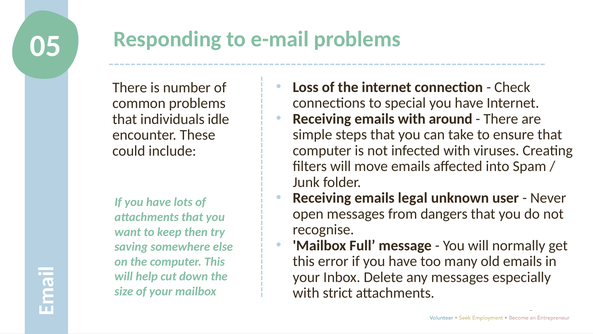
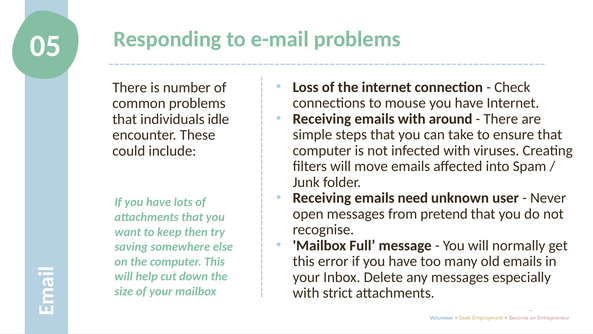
special: special -> mouse
legal: legal -> need
dangers: dangers -> pretend
